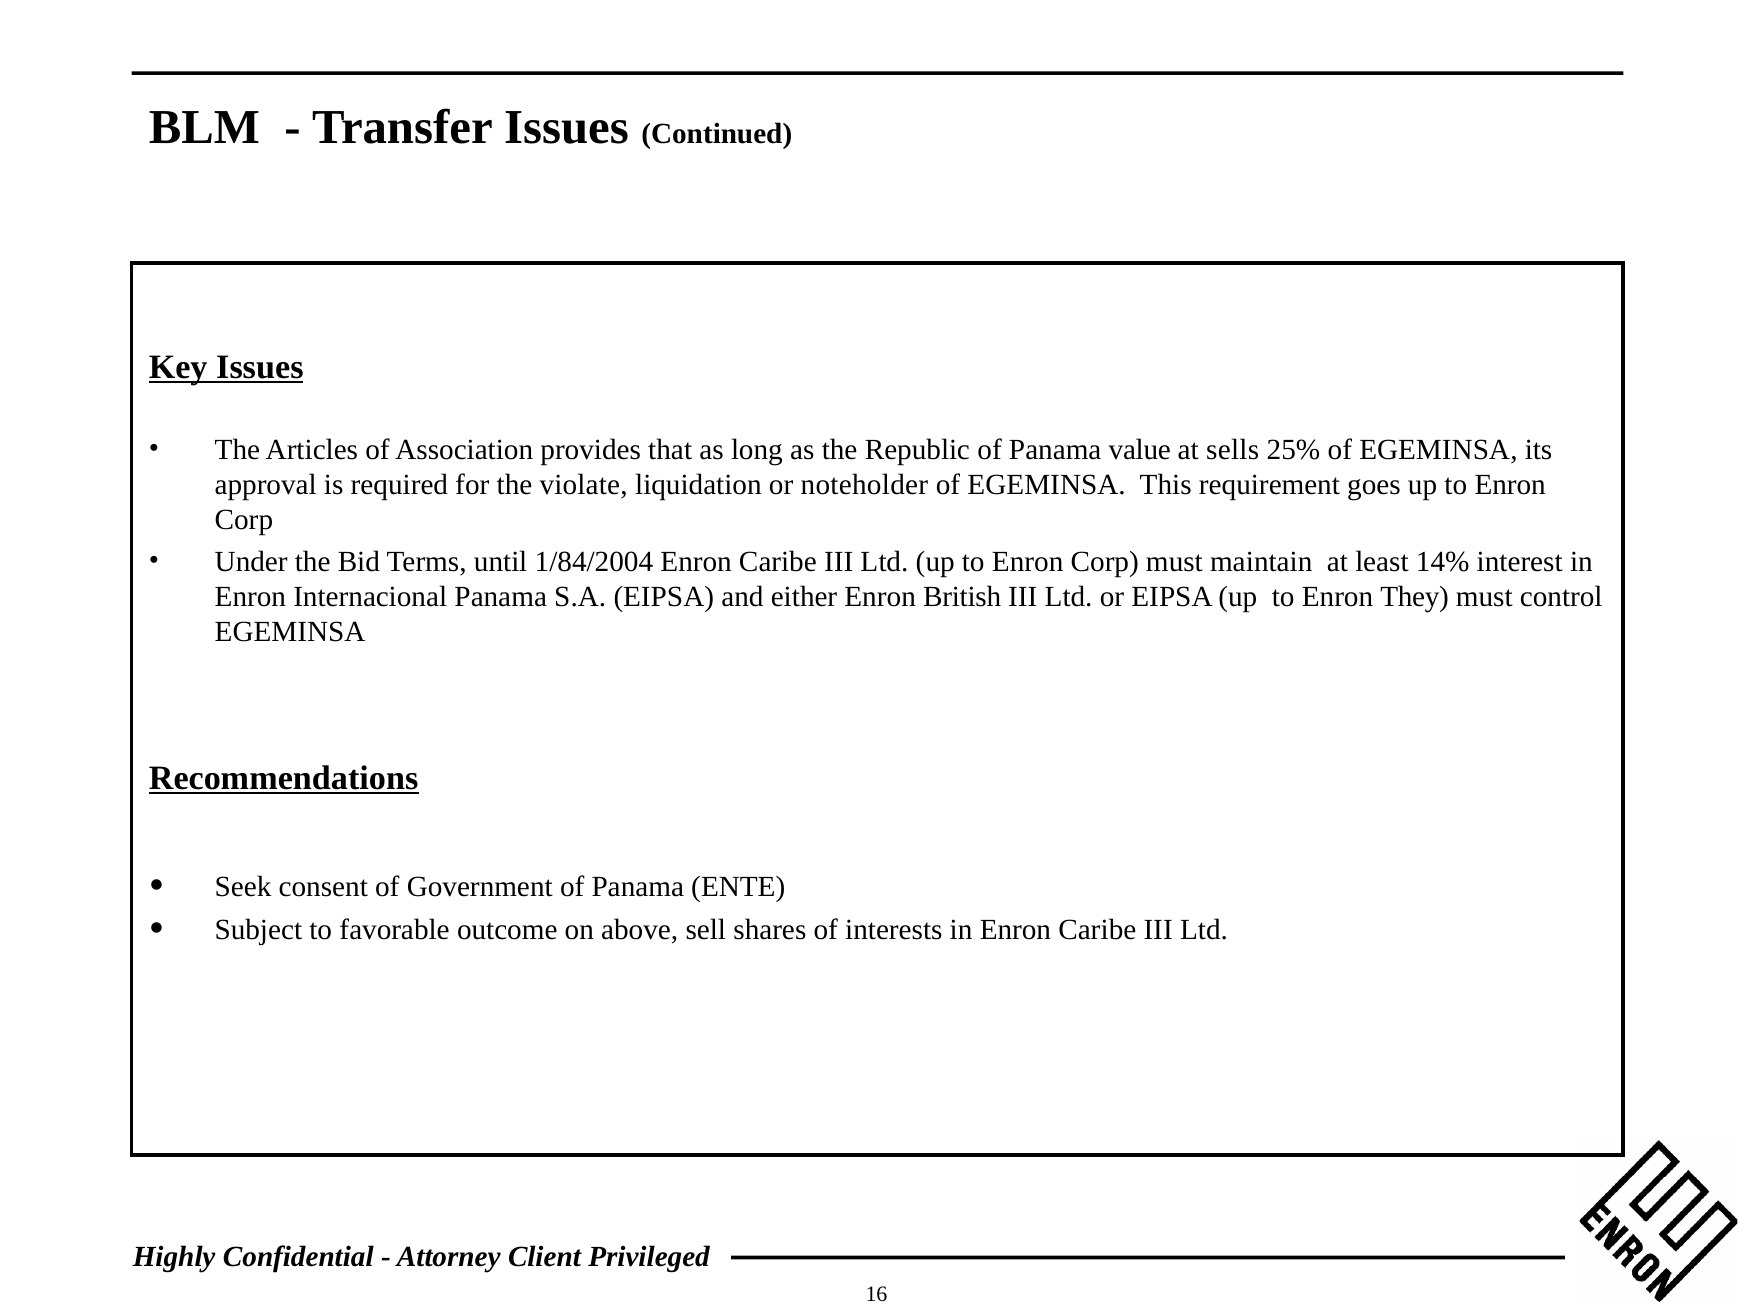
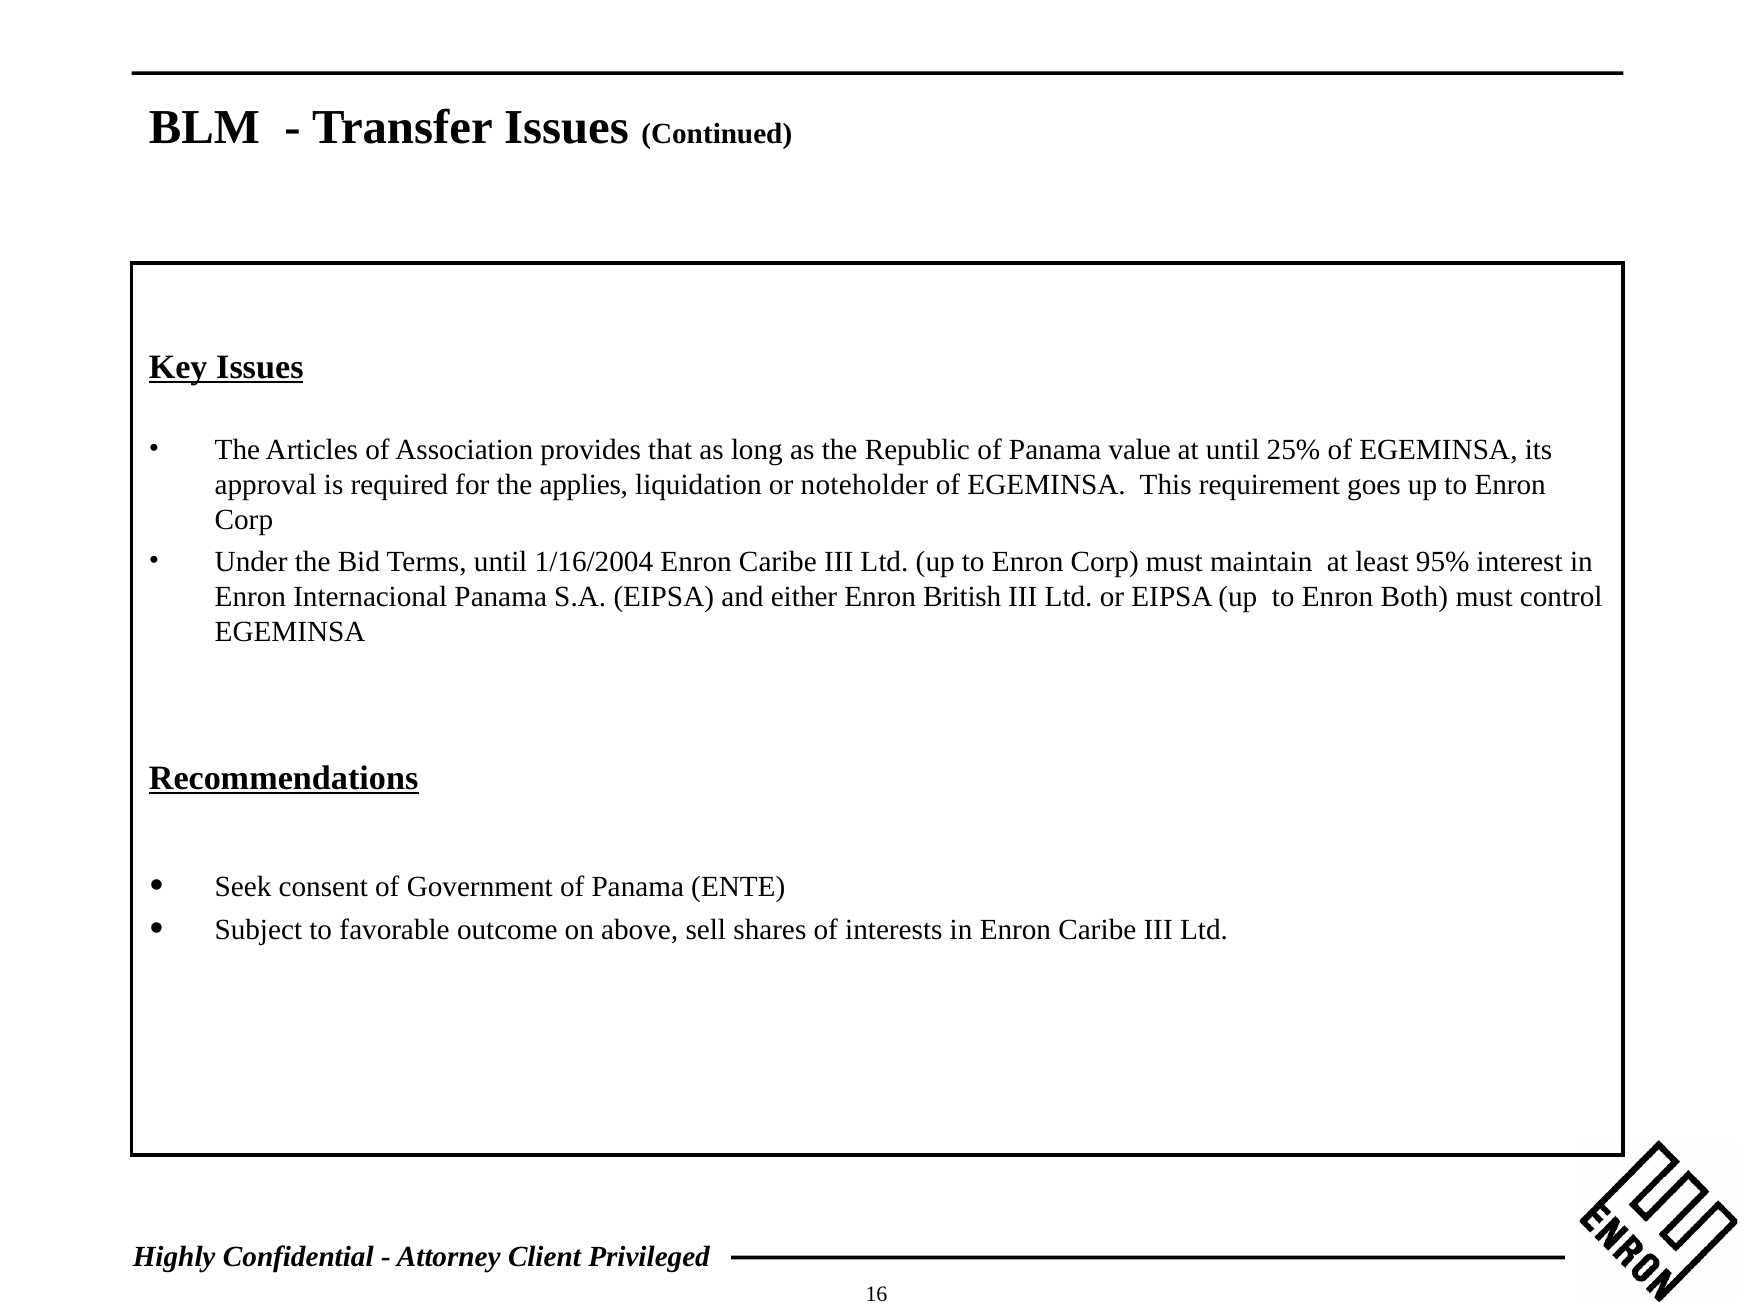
at sells: sells -> until
violate: violate -> applies
1/84/2004: 1/84/2004 -> 1/16/2004
14%: 14% -> 95%
They: They -> Both
